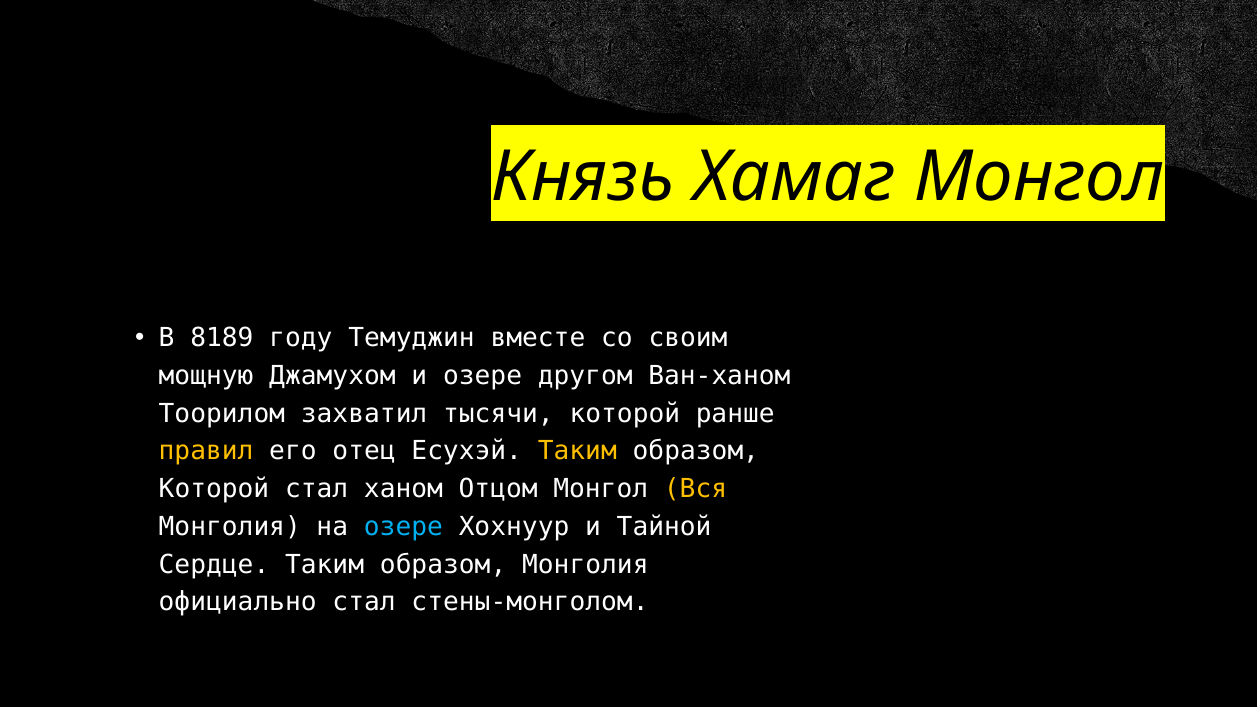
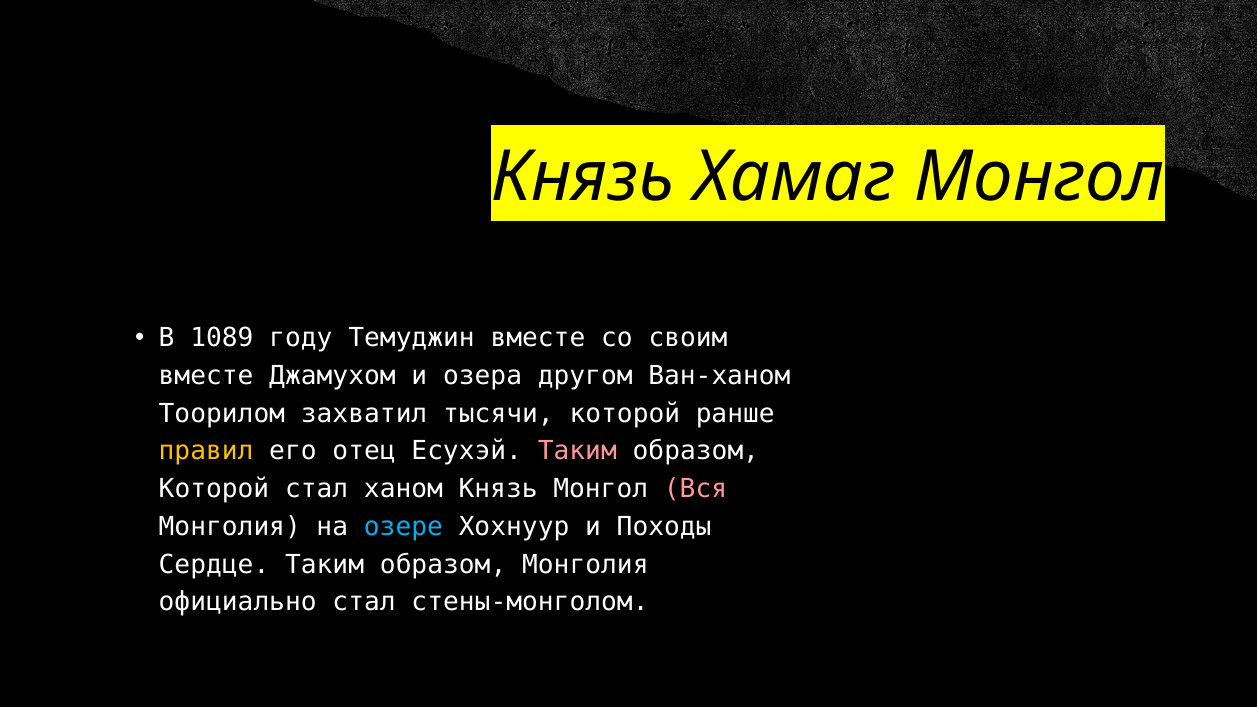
8189: 8189 -> 1089
мощную at (206, 376): мощную -> вместе
и озере: озере -> озера
Таким at (577, 451) colour: yellow -> pink
ханом Отцом: Отцом -> Князь
Вся colour: yellow -> pink
Тайной: Тайной -> Походы
